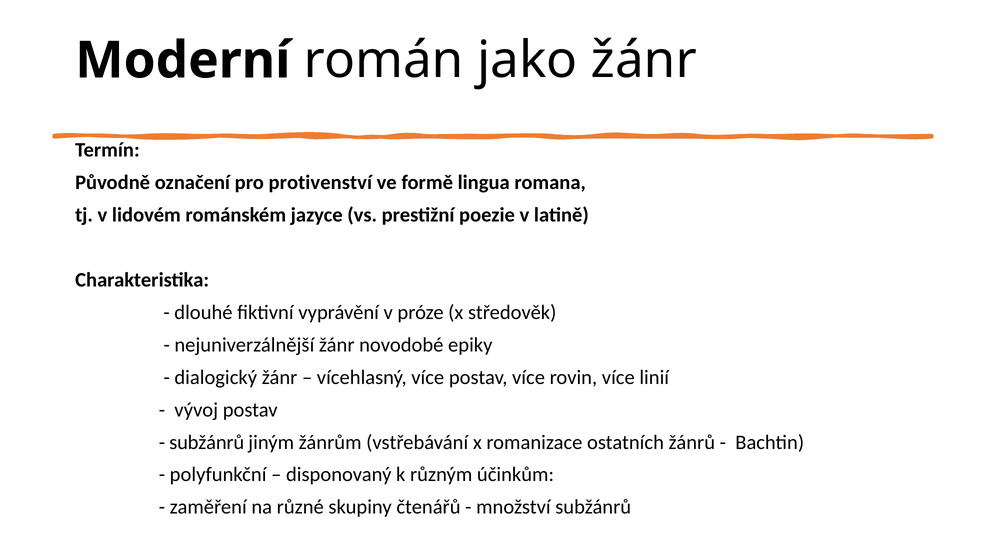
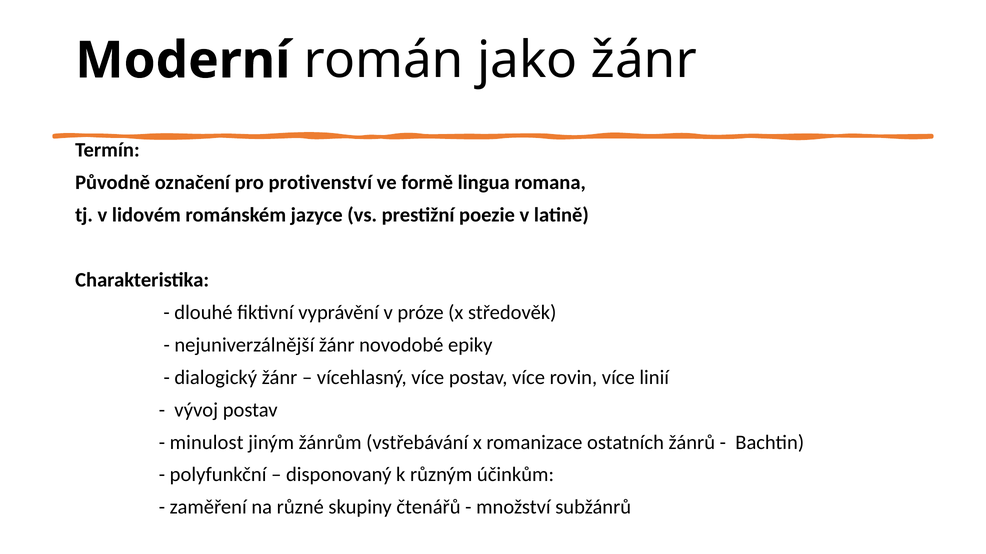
subžánrů at (207, 443): subžánrů -> minulost
